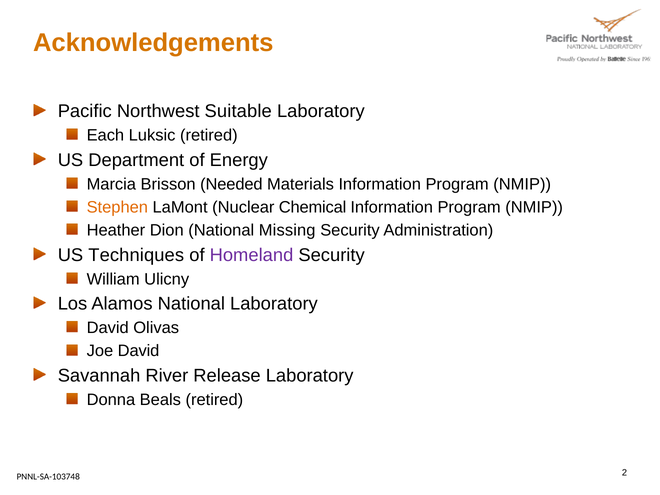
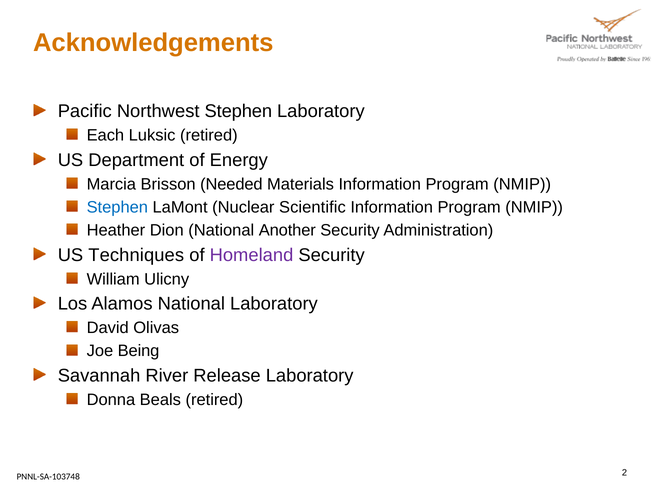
Northwest Suitable: Suitable -> Stephen
Stephen at (117, 207) colour: orange -> blue
Chemical: Chemical -> Scientific
Missing: Missing -> Another
Joe David: David -> Being
